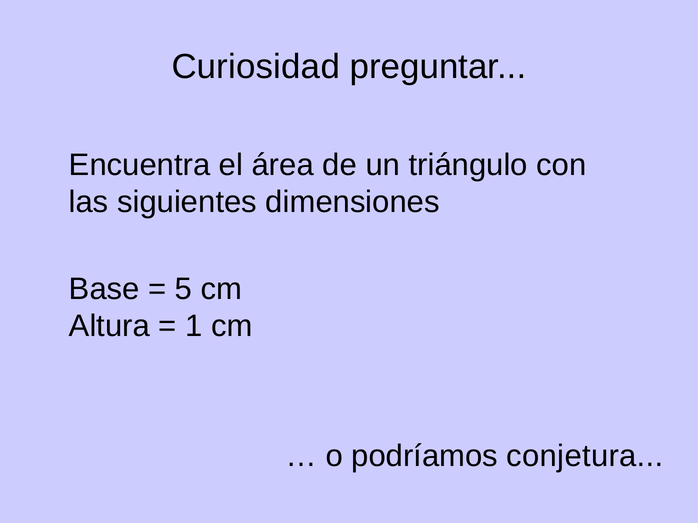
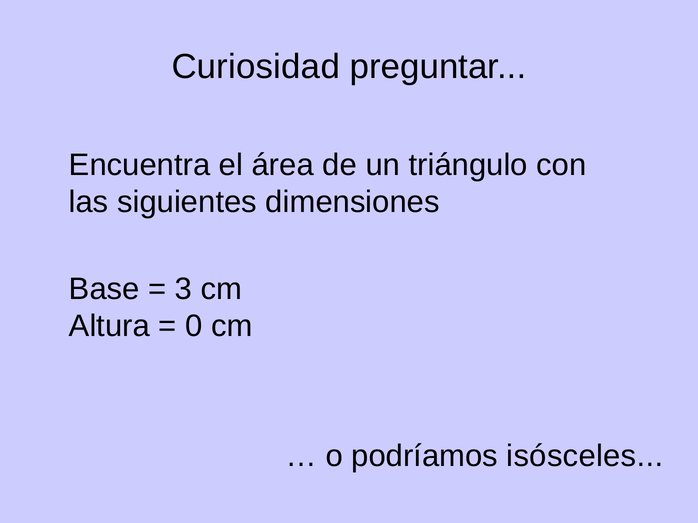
5: 5 -> 3
1: 1 -> 0
conjetura: conjetura -> isósceles
